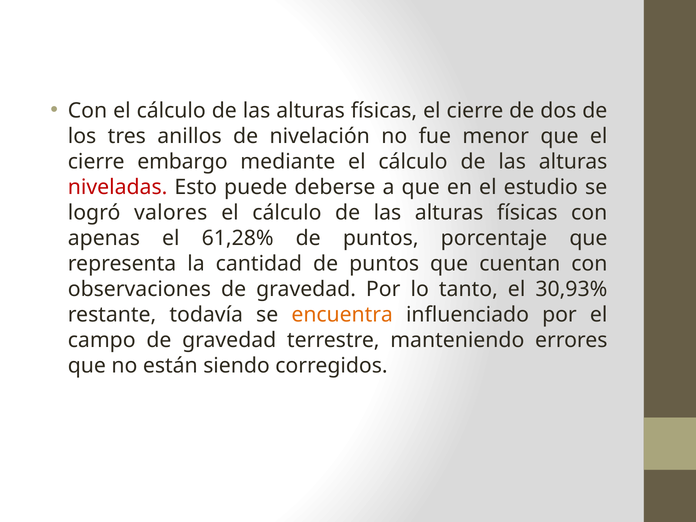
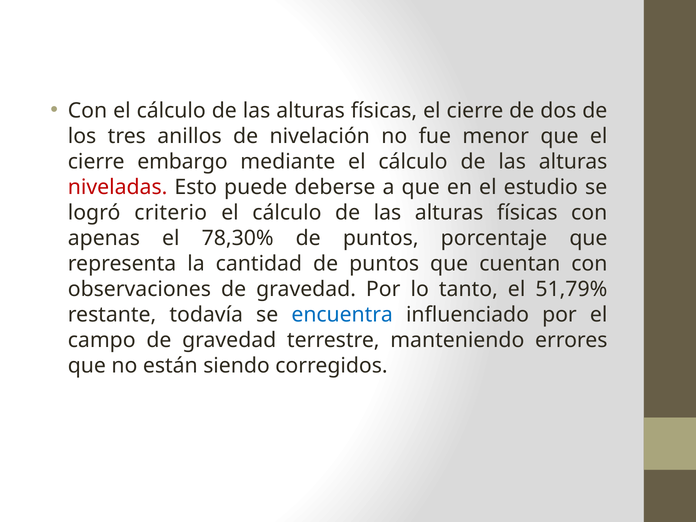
valores: valores -> criterio
61,28%: 61,28% -> 78,30%
30,93%: 30,93% -> 51,79%
encuentra colour: orange -> blue
